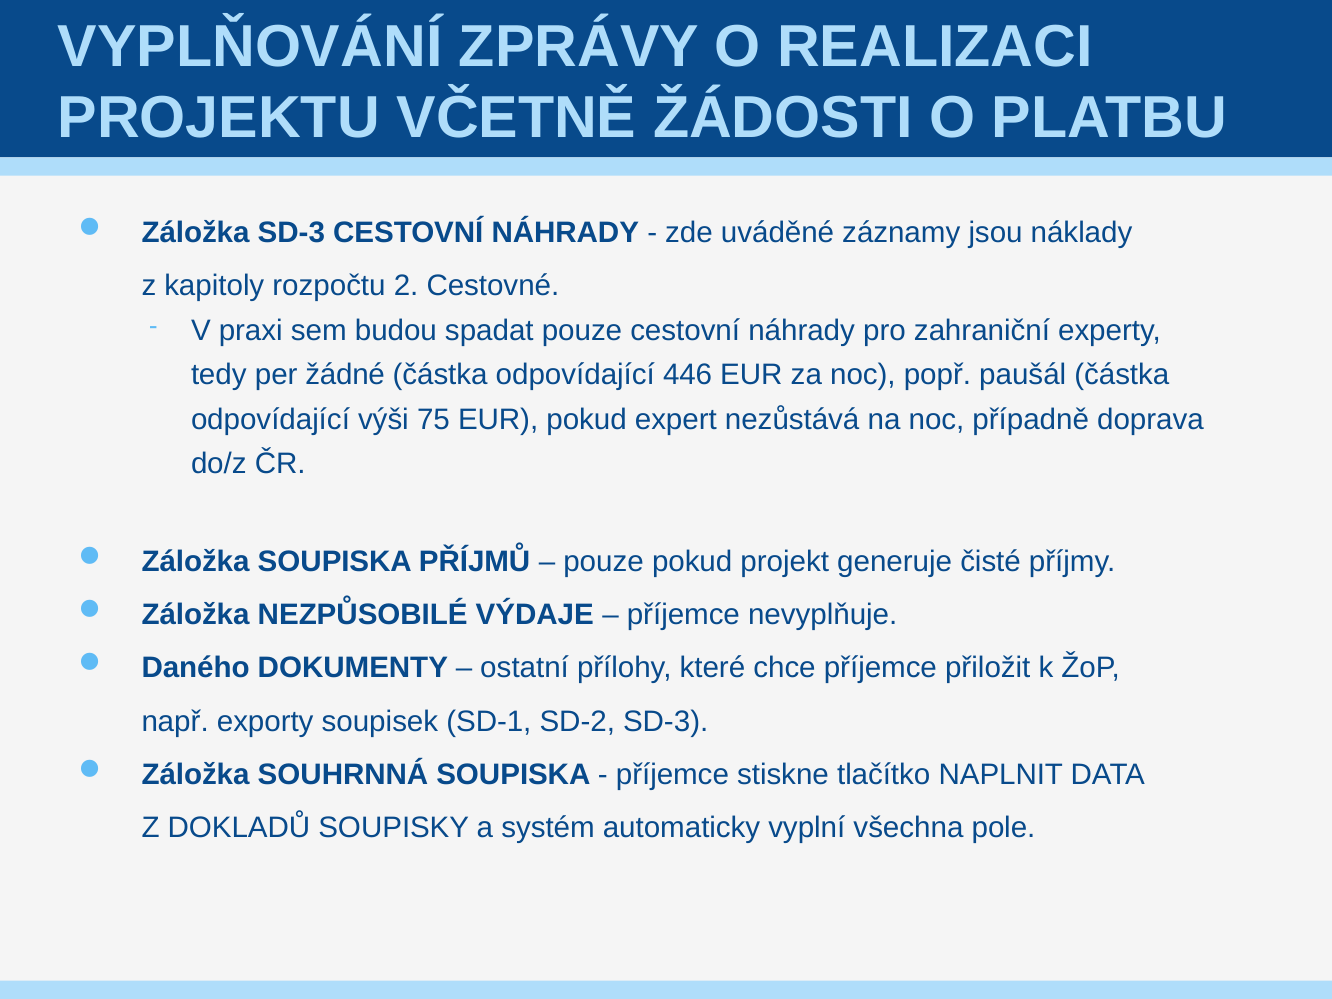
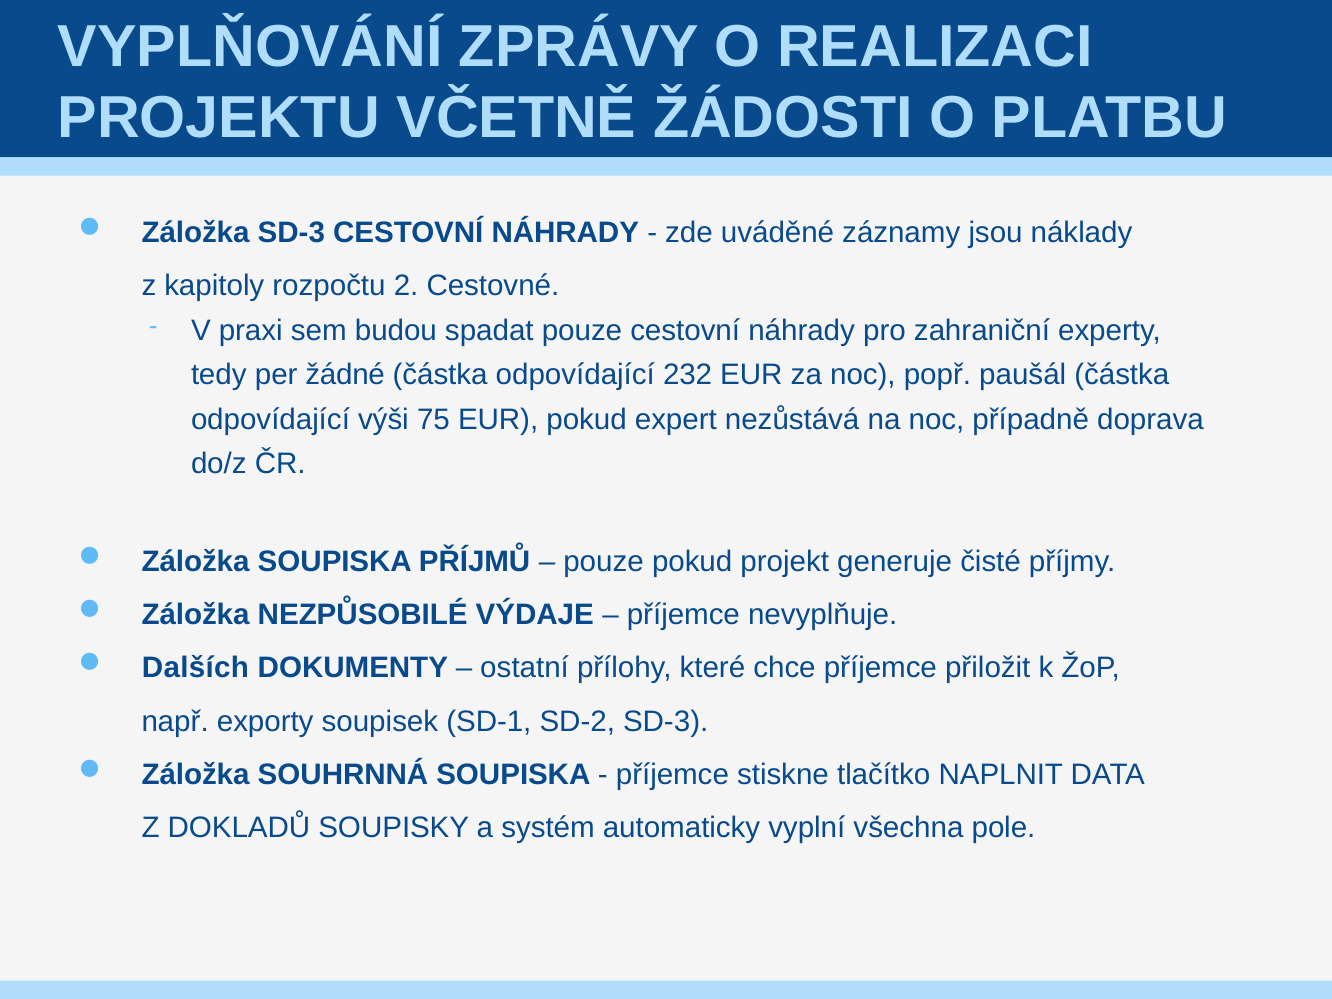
446: 446 -> 232
Daného: Daného -> Dalších
